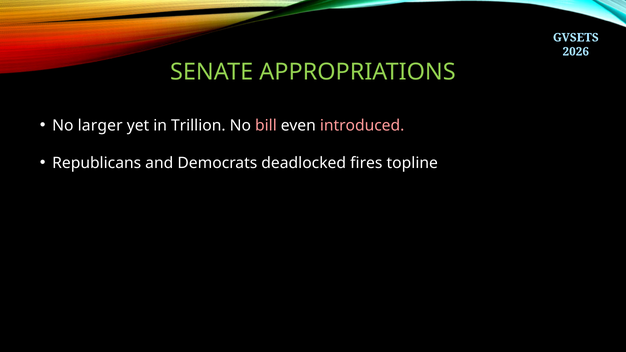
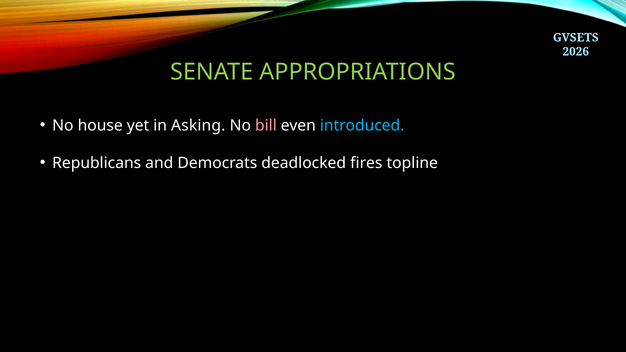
larger: larger -> house
Trillion: Trillion -> Asking
introduced colour: pink -> light blue
